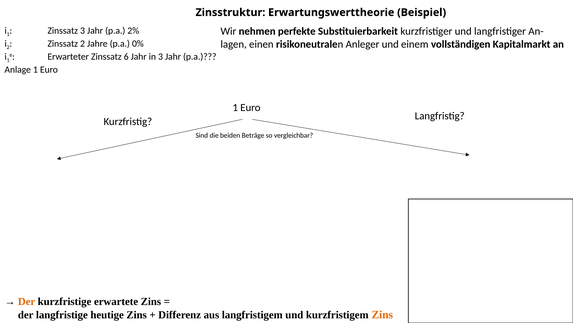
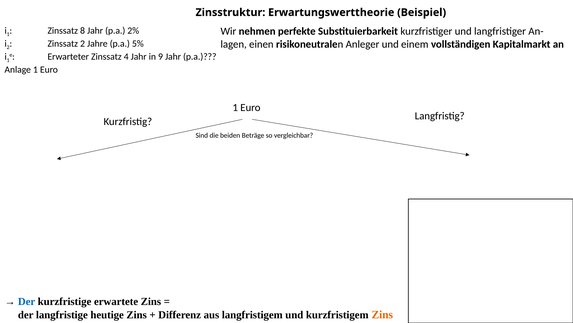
Zinssatz 3: 3 -> 8
0%: 0% -> 5%
6: 6 -> 4
in 3: 3 -> 9
Der at (27, 301) colour: orange -> blue
